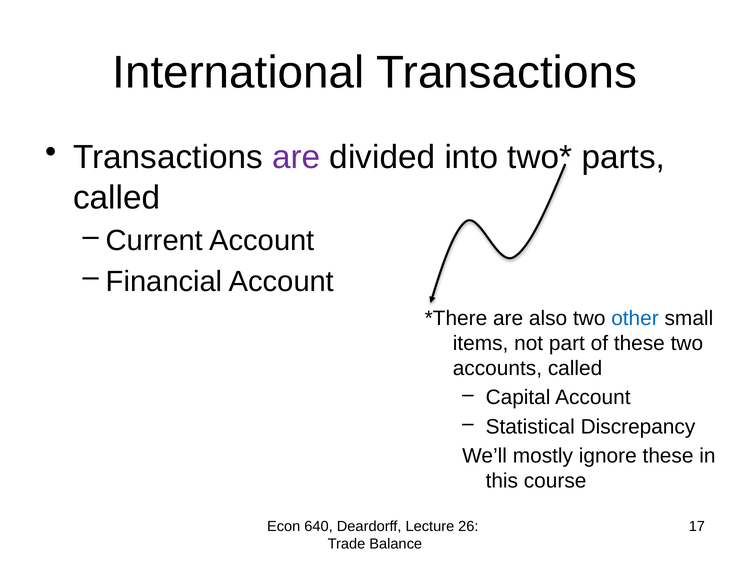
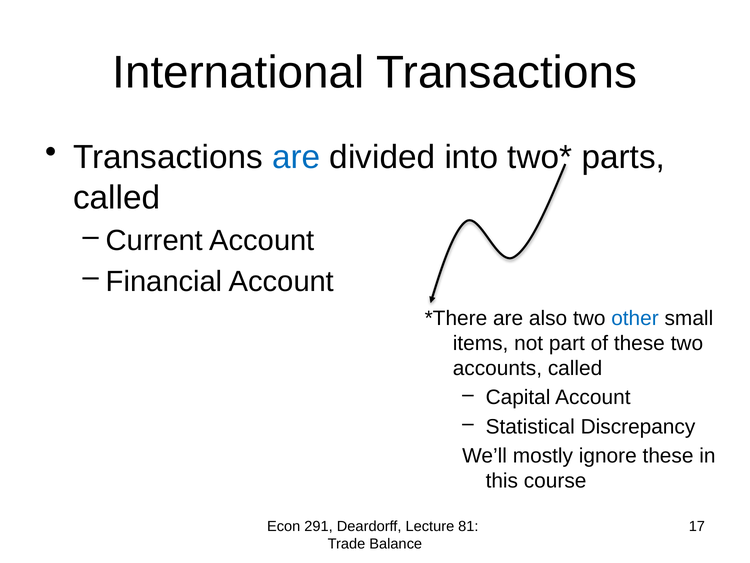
are at (296, 157) colour: purple -> blue
640: 640 -> 291
26: 26 -> 81
